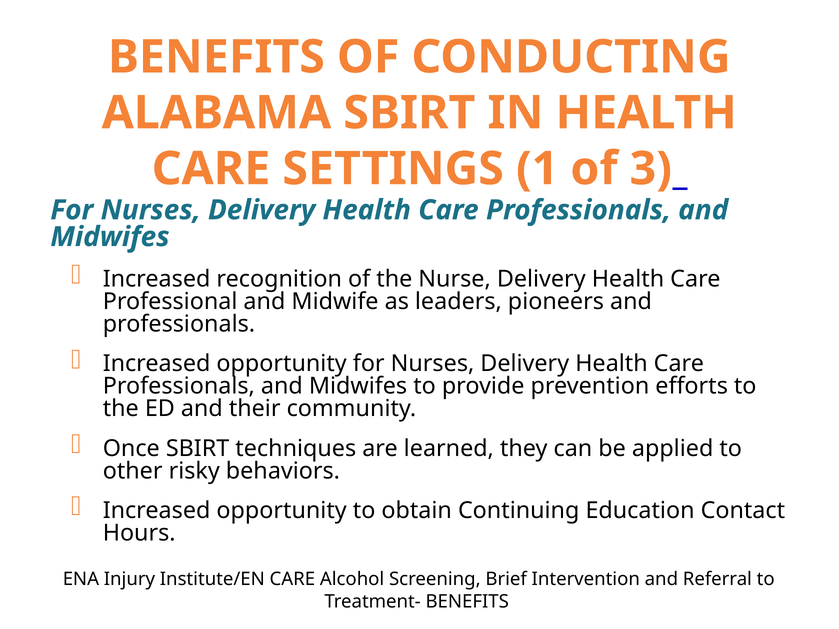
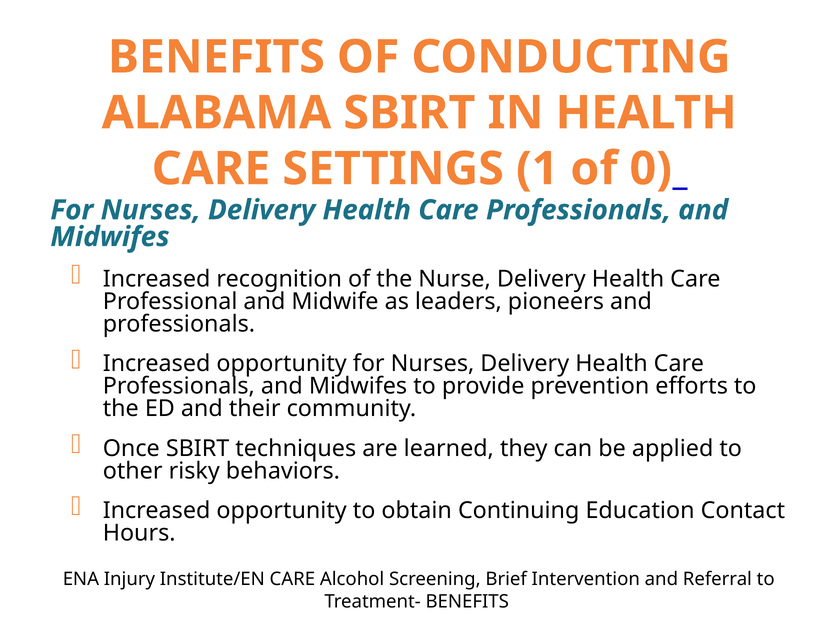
3: 3 -> 0
